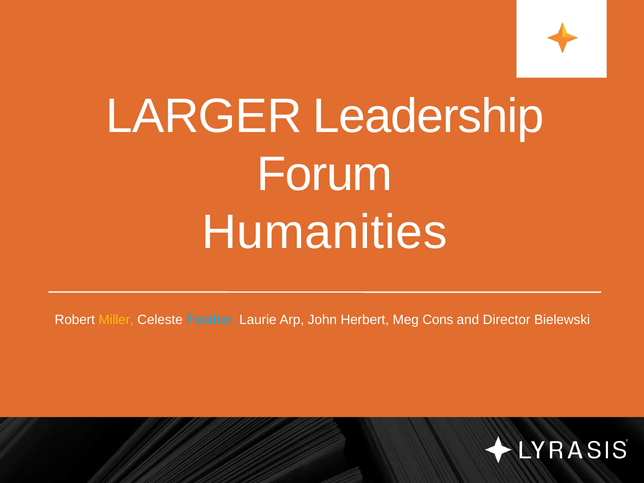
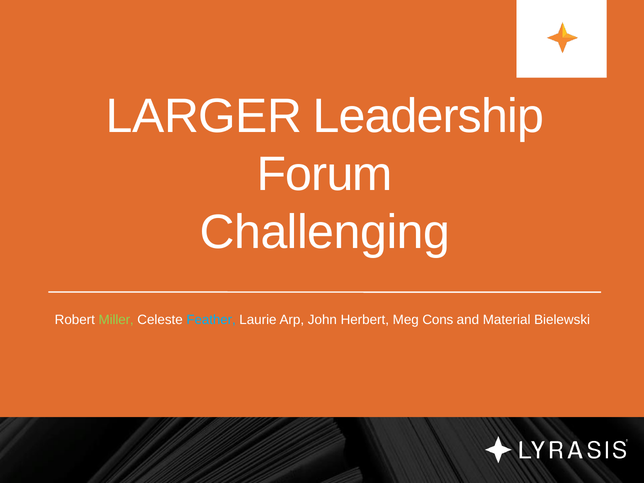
Humanities: Humanities -> Challenging
Miller colour: yellow -> light green
Director: Director -> Material
